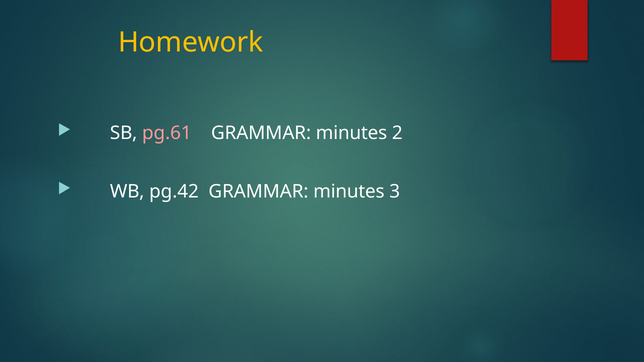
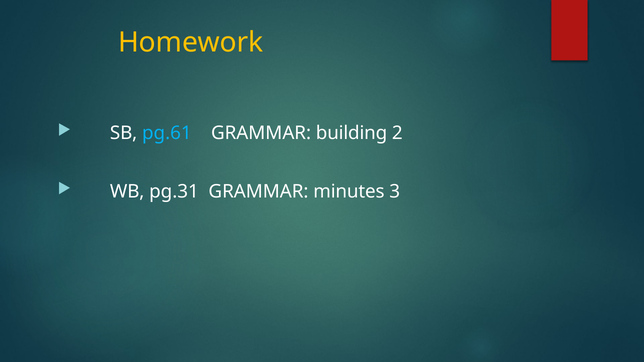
pg.61 colour: pink -> light blue
minutes at (352, 133): minutes -> building
pg.42: pg.42 -> pg.31
